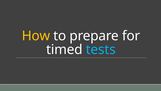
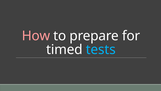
How colour: yellow -> pink
